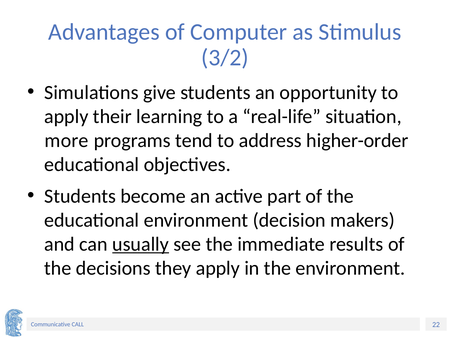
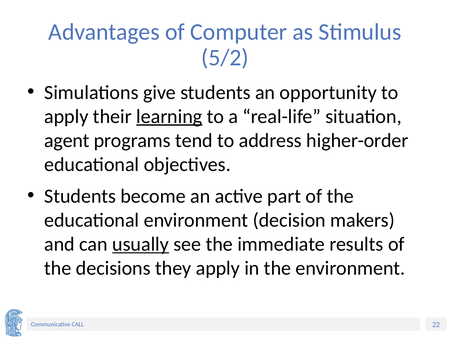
3/2: 3/2 -> 5/2
learning underline: none -> present
more: more -> agent
